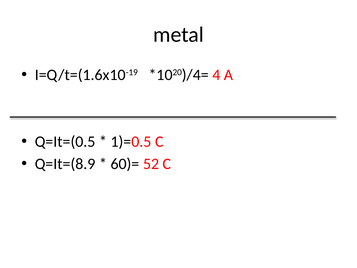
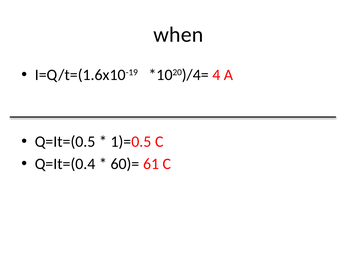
metal: metal -> when
Q=It=(8.9: Q=It=(8.9 -> Q=It=(0.4
52: 52 -> 61
